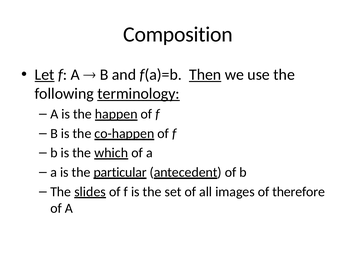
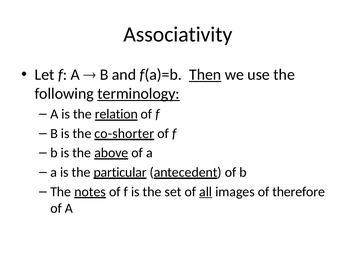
Composition: Composition -> Associativity
Let underline: present -> none
happen: happen -> relation
co-happen: co-happen -> co-shorter
which: which -> above
slides: slides -> notes
all underline: none -> present
